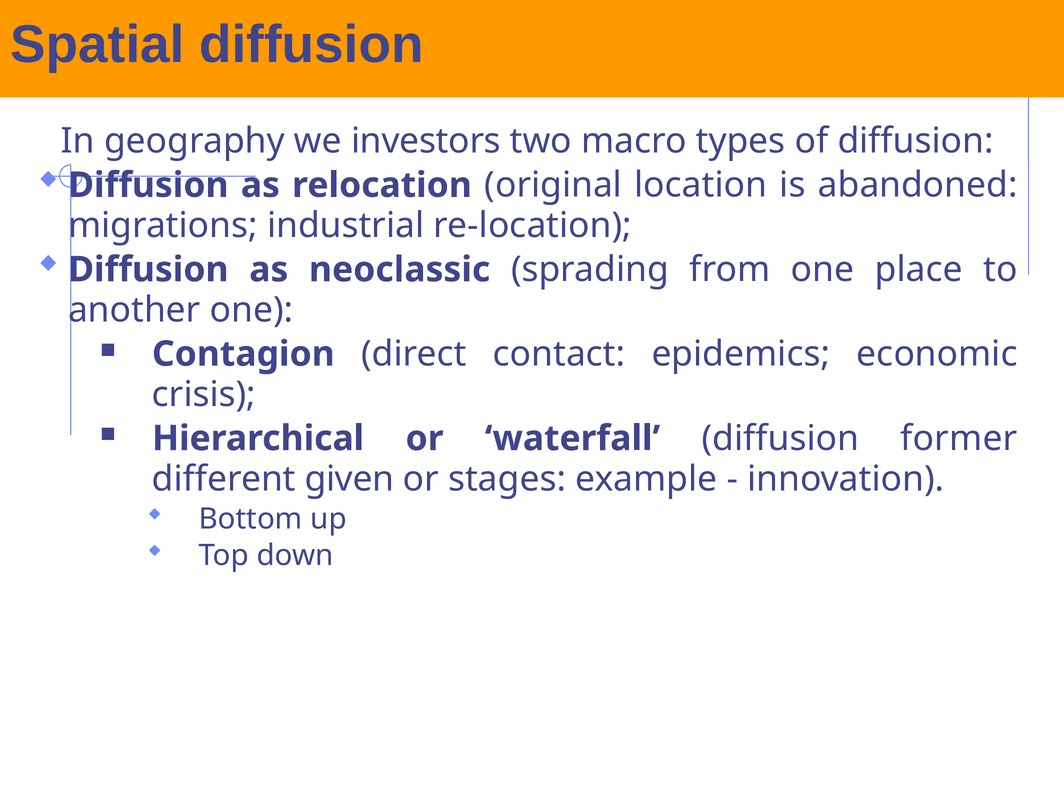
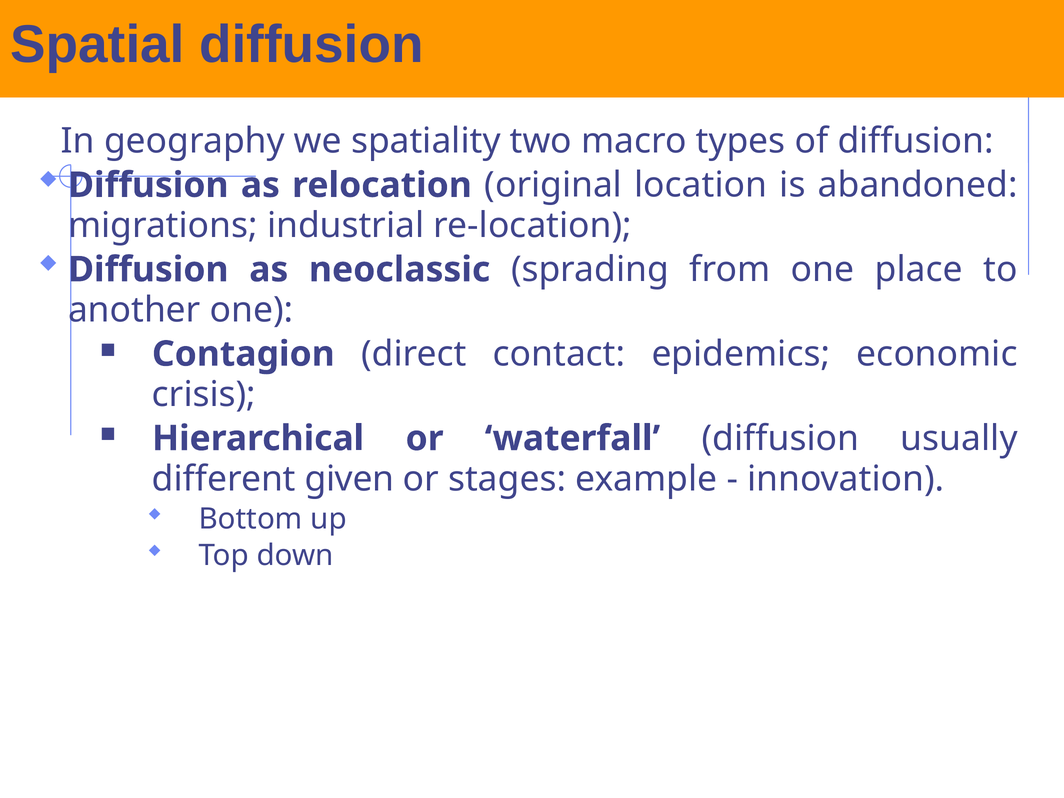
investors: investors -> spatiality
former: former -> usually
